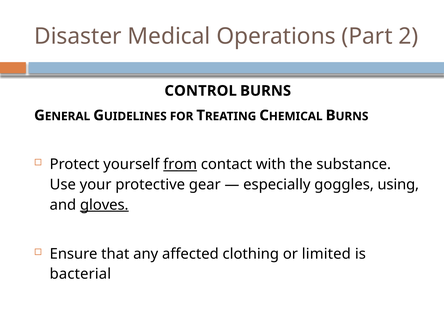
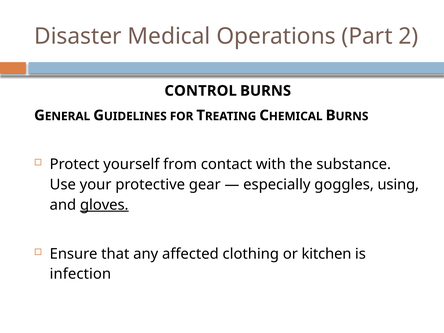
from underline: present -> none
limited: limited -> kitchen
bacterial: bacterial -> infection
